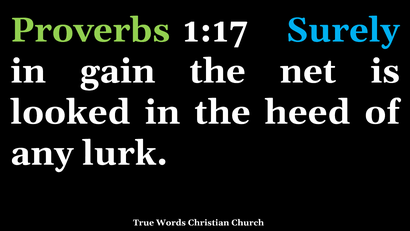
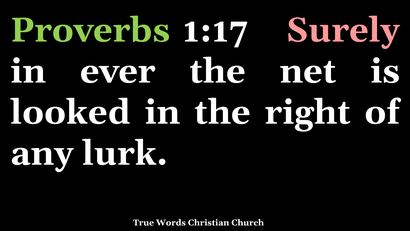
Surely colour: light blue -> pink
gain: gain -> ever
heed: heed -> right
